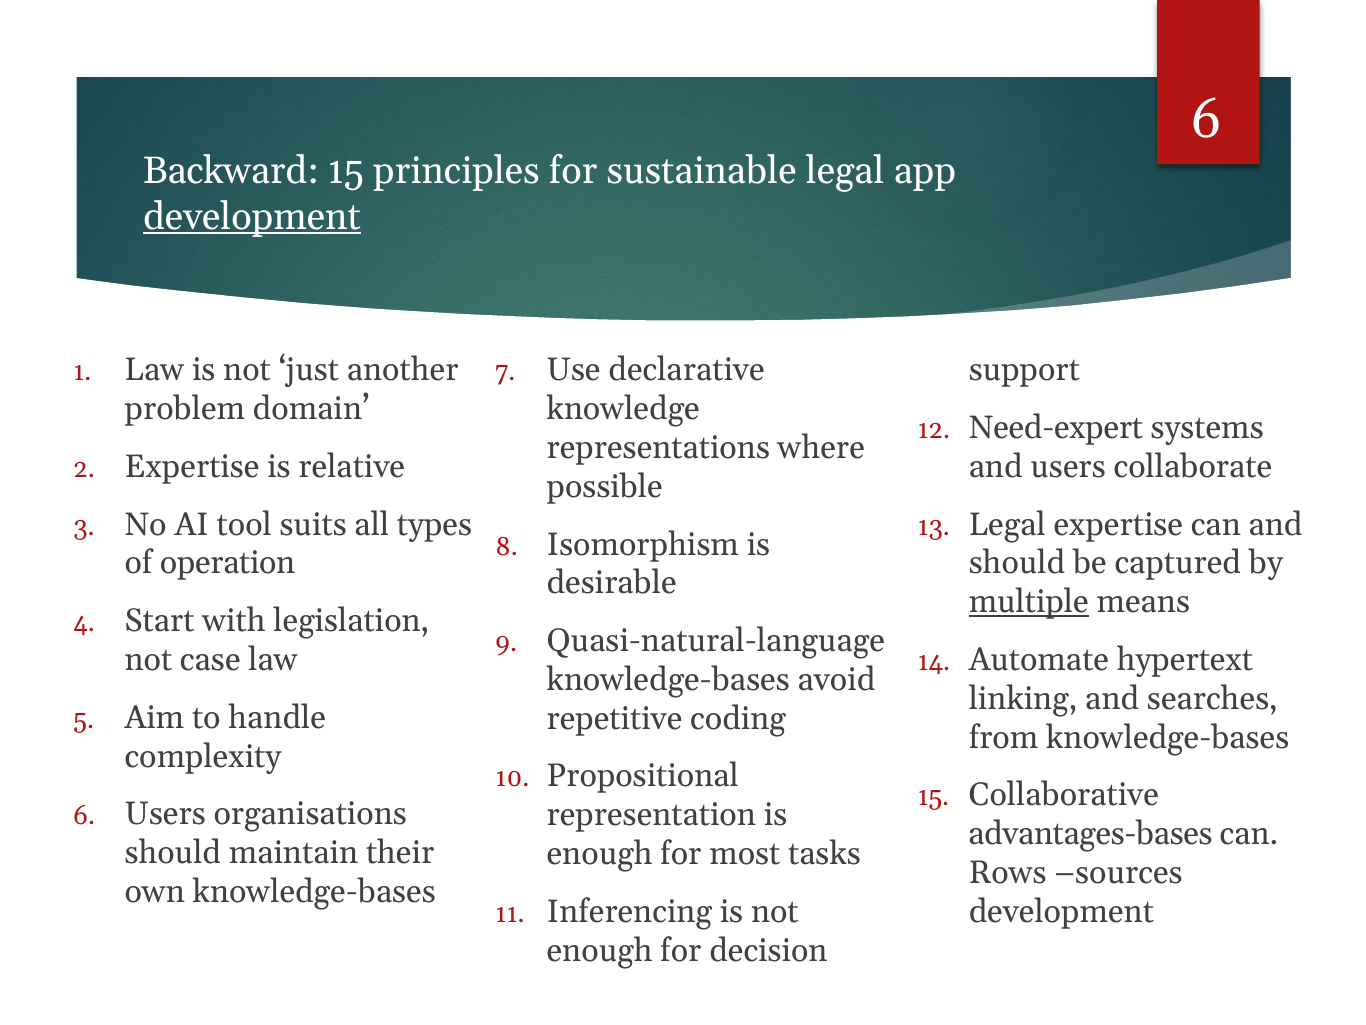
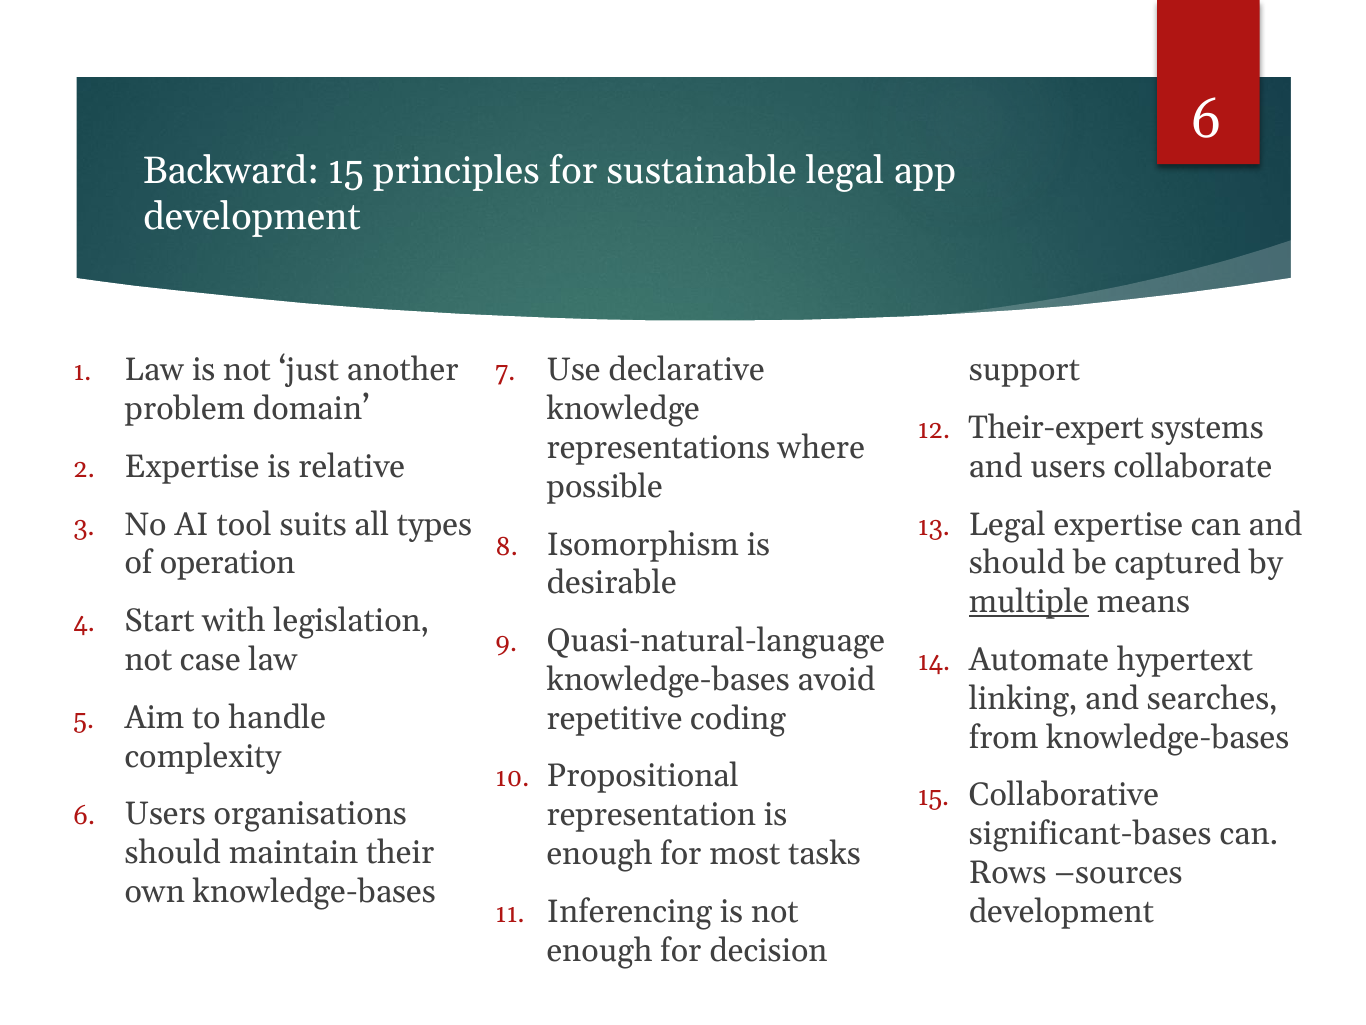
development at (252, 217) underline: present -> none
Need-expert: Need-expert -> Their-expert
advantages-bases: advantages-bases -> significant-bases
